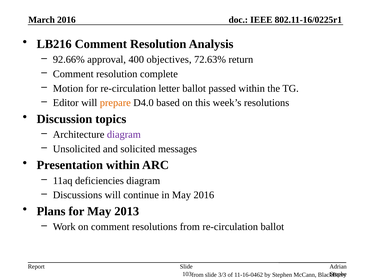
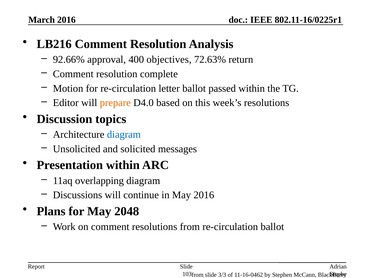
diagram at (124, 135) colour: purple -> blue
deficiencies: deficiencies -> overlapping
2013: 2013 -> 2048
